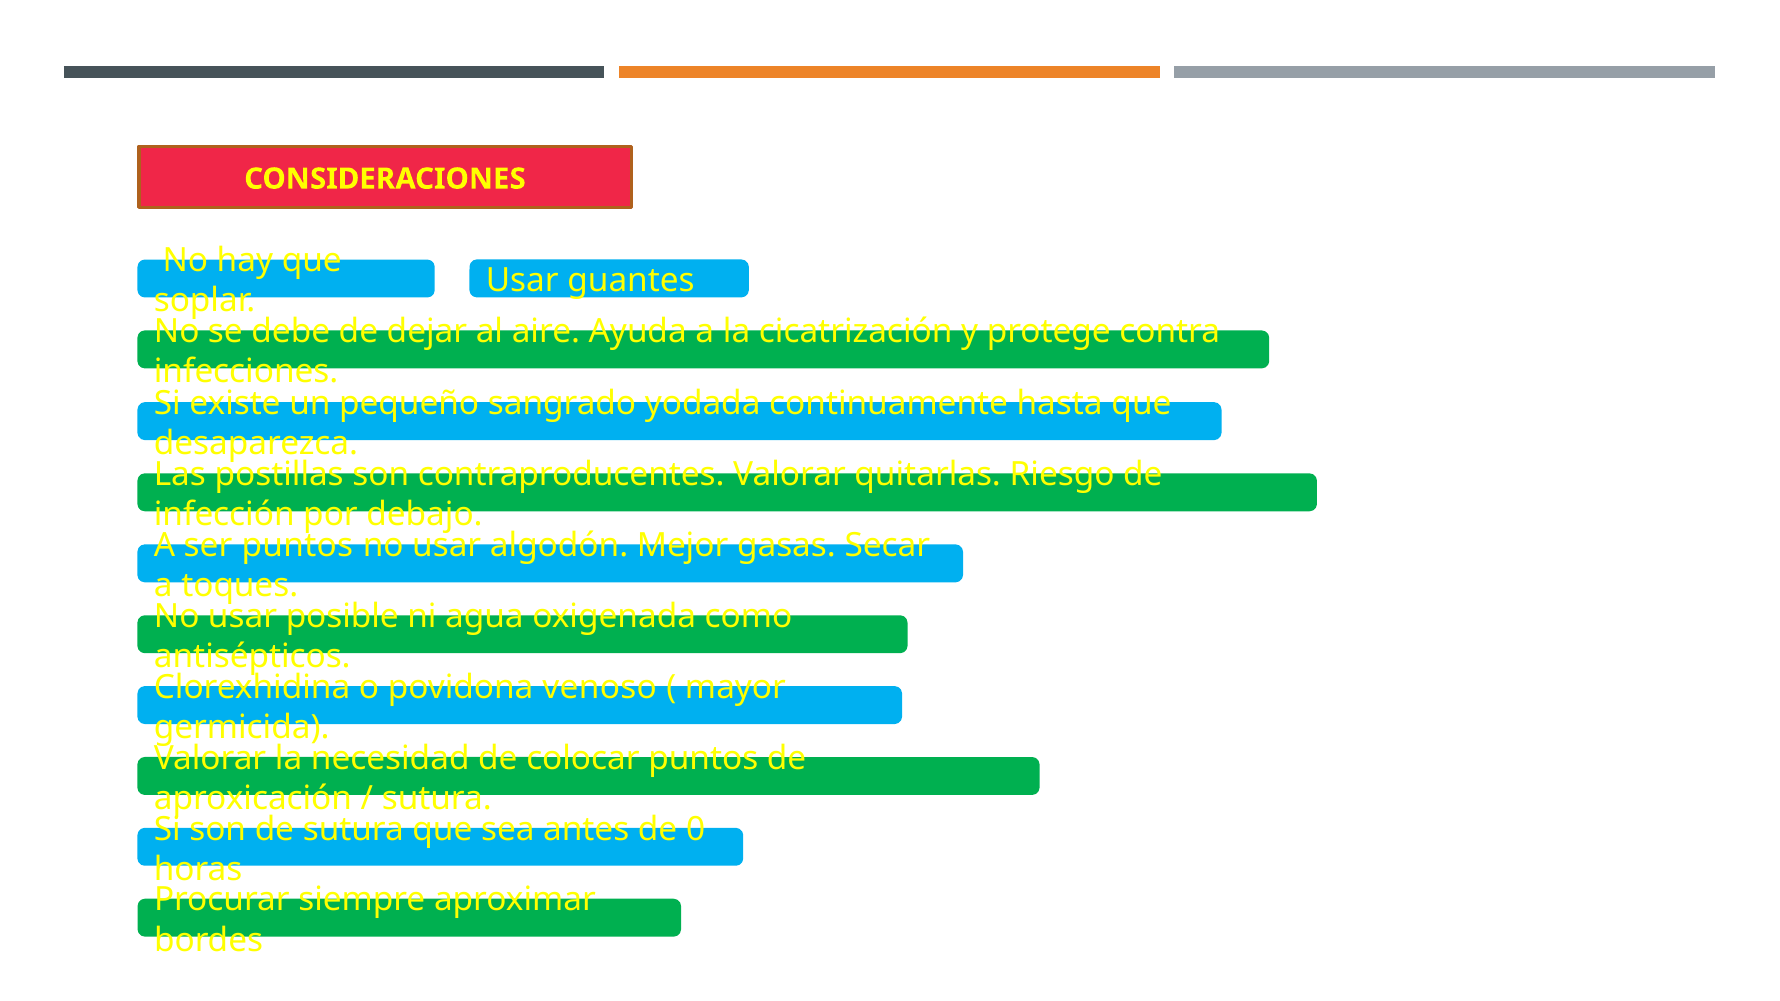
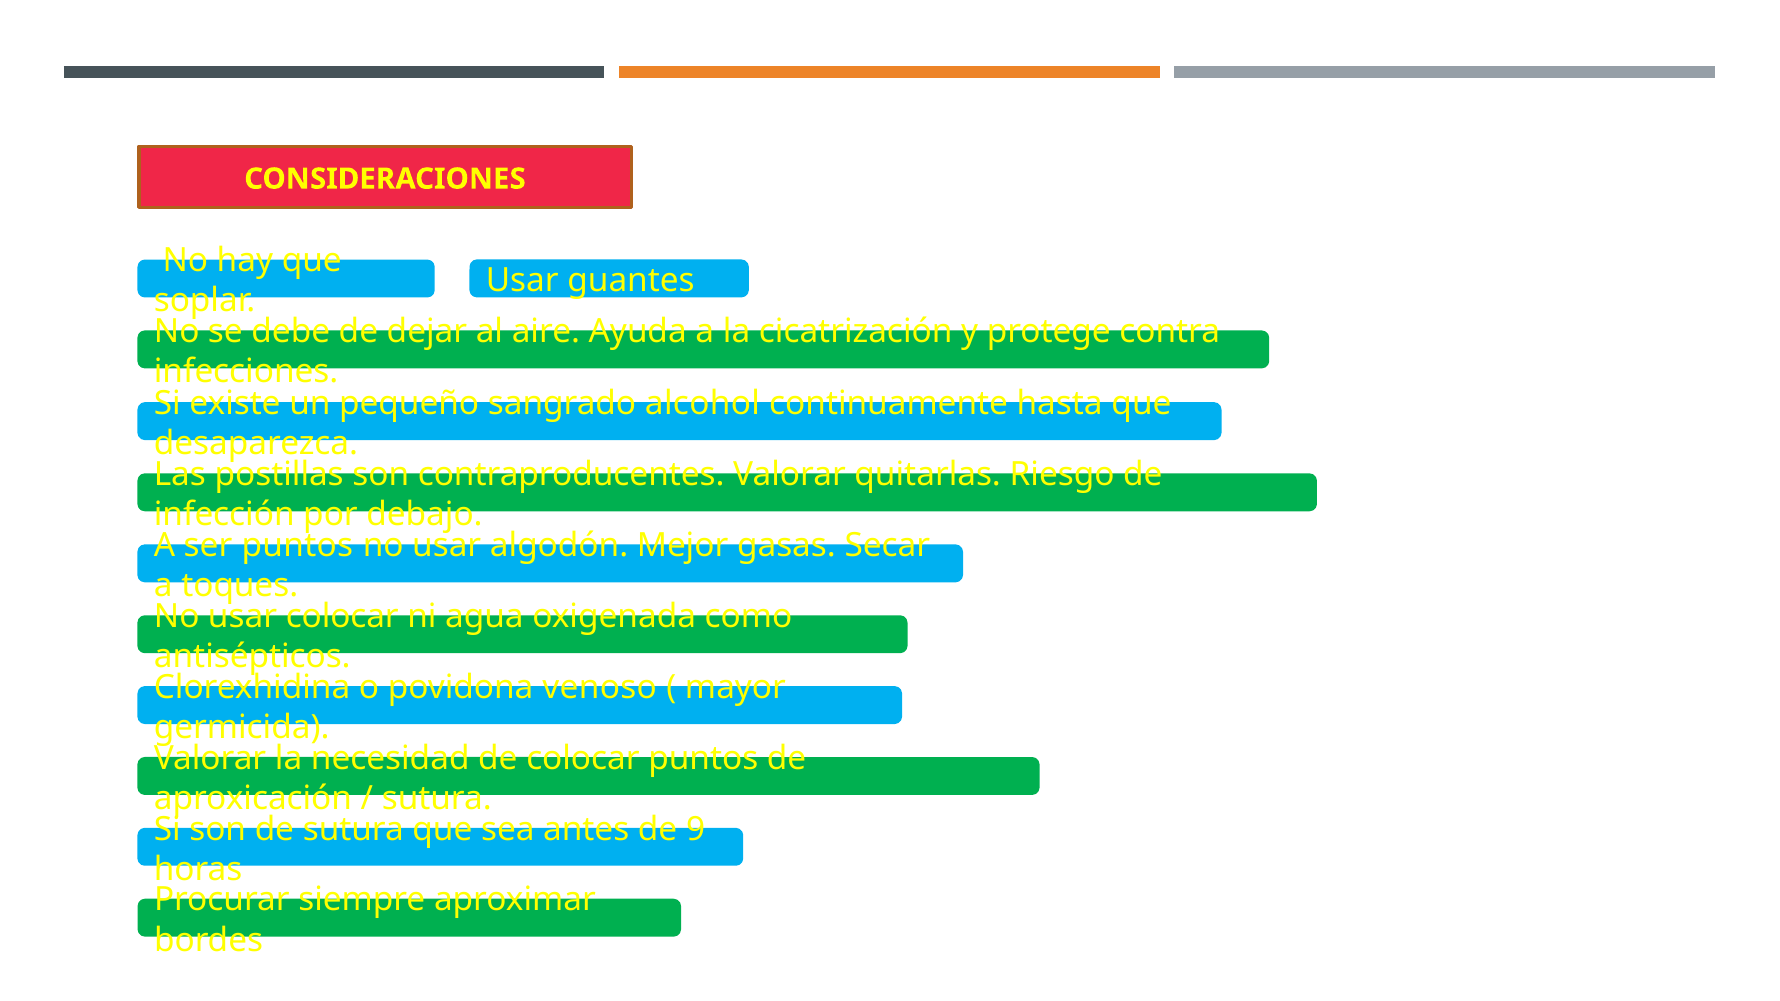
yodada: yodada -> alcohol
usar posible: posible -> colocar
0: 0 -> 9
